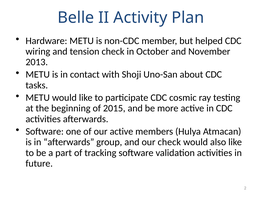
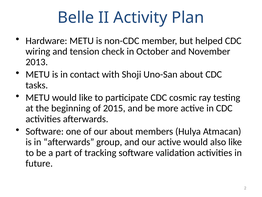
our active: active -> about
our check: check -> active
